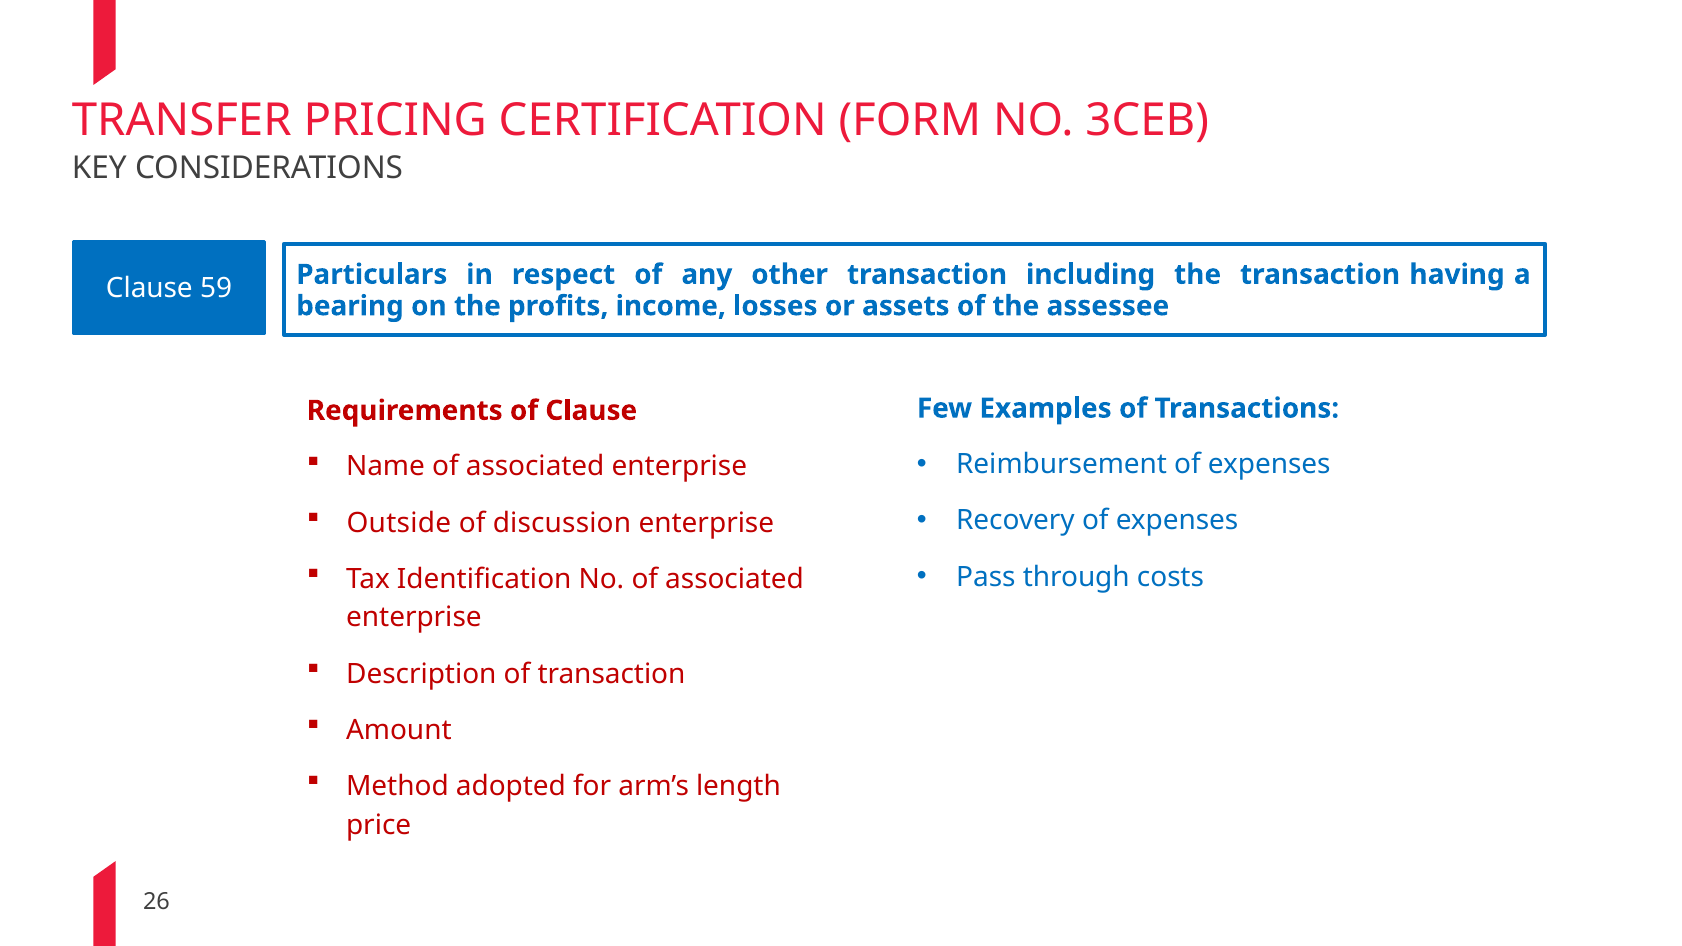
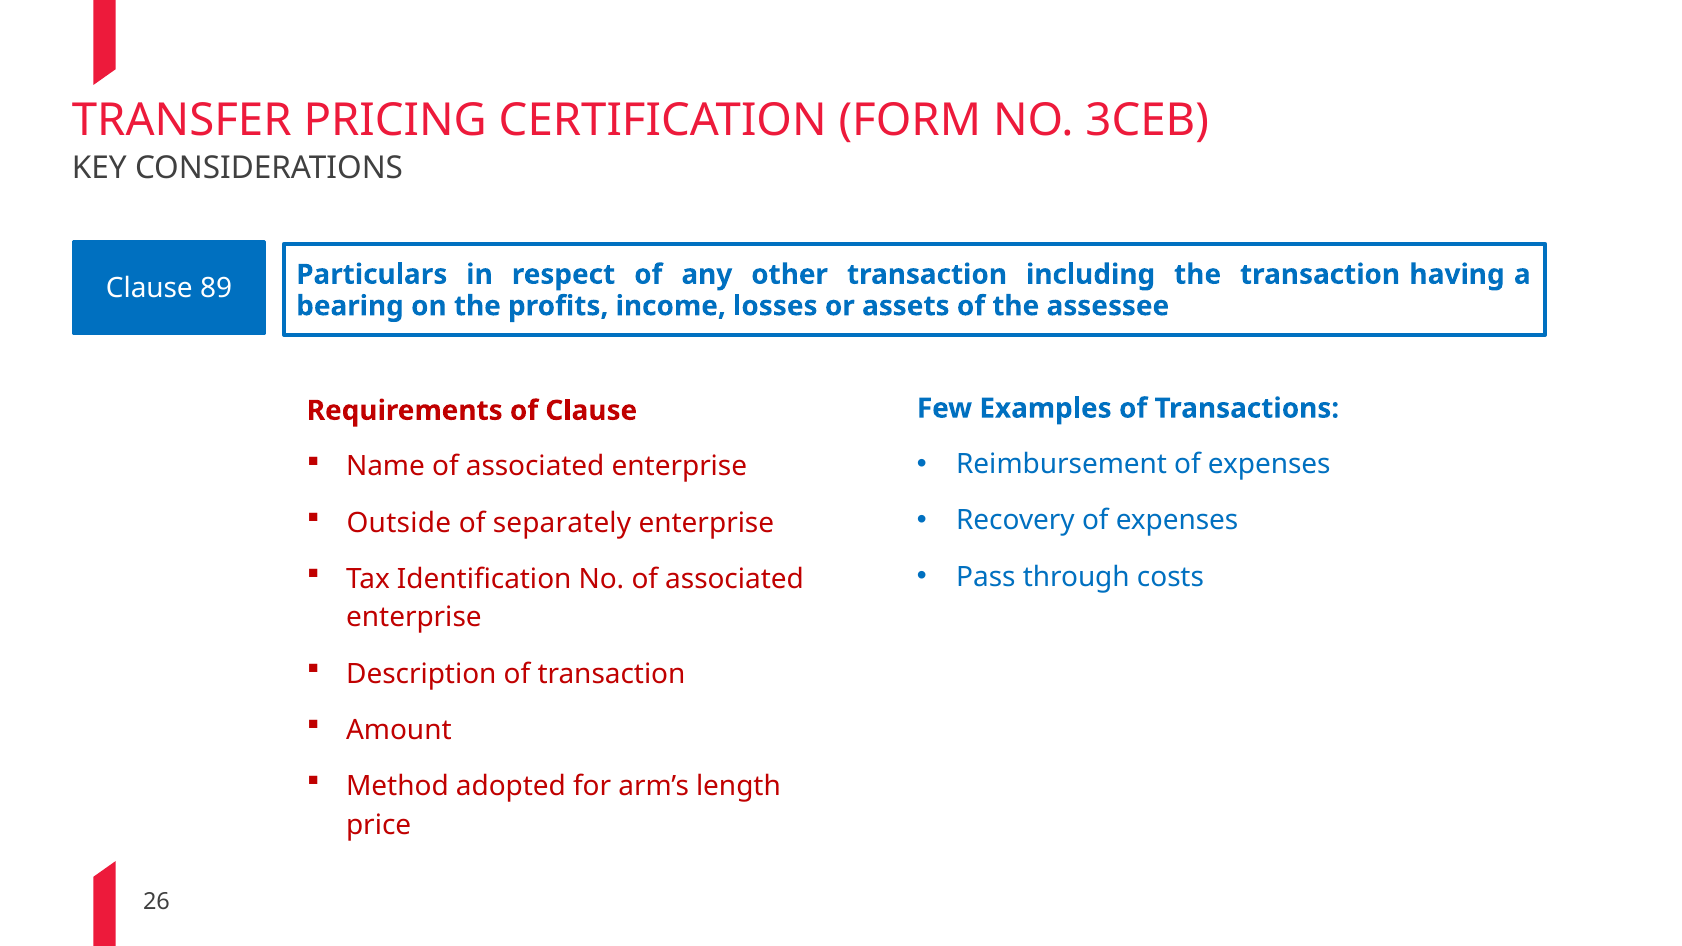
59: 59 -> 89
discussion: discussion -> separately
